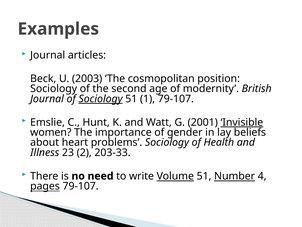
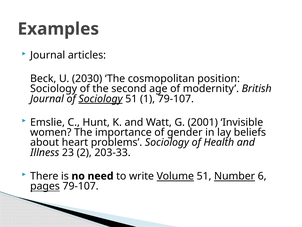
2003: 2003 -> 2030
Invisible underline: present -> none
4: 4 -> 6
